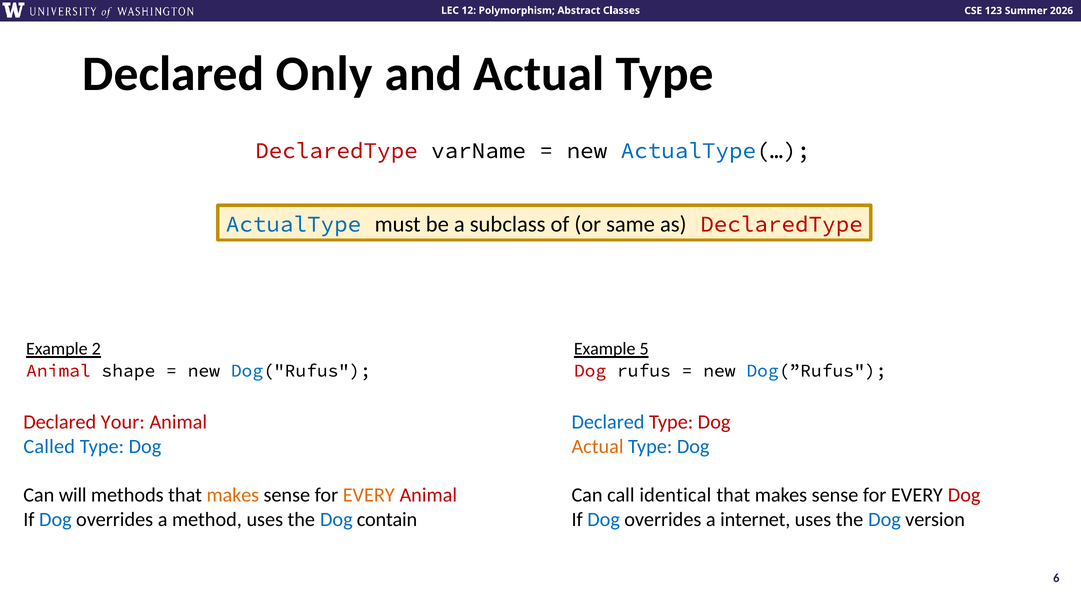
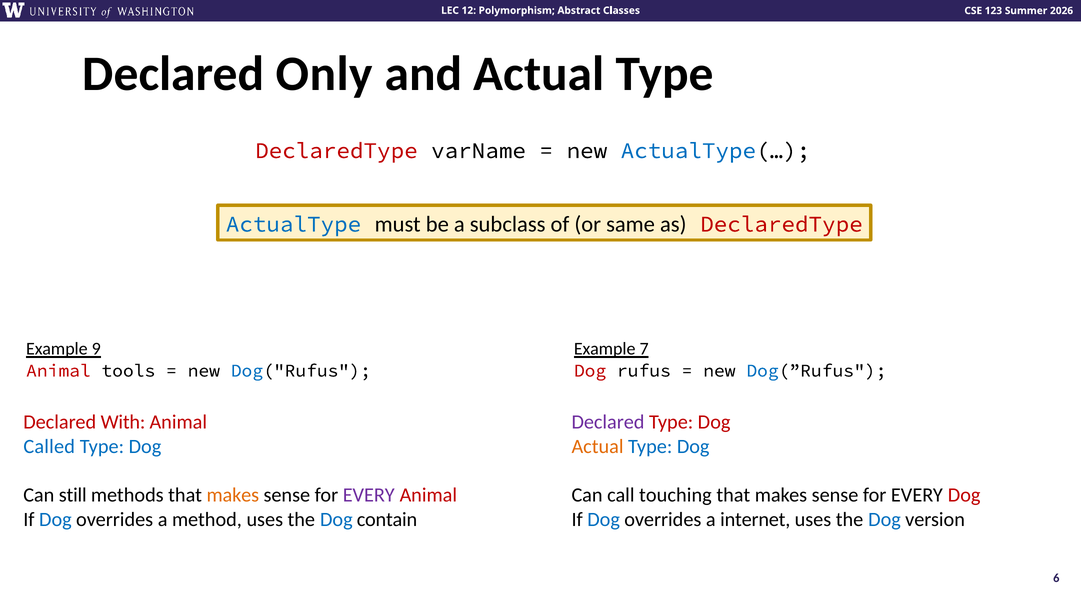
2: 2 -> 9
5: 5 -> 7
shape: shape -> tools
Your: Your -> With
Declared at (608, 422) colour: blue -> purple
will: will -> still
EVERY at (369, 495) colour: orange -> purple
identical: identical -> touching
